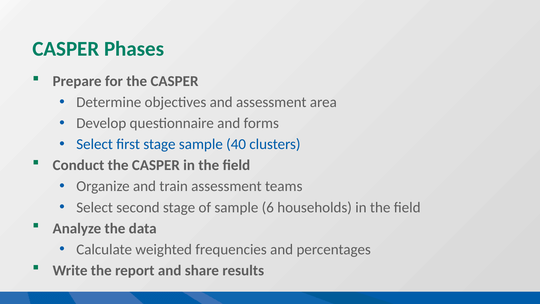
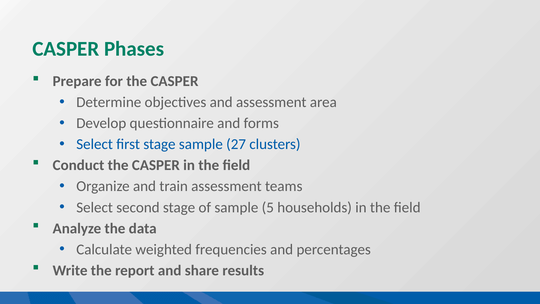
40: 40 -> 27
6: 6 -> 5
